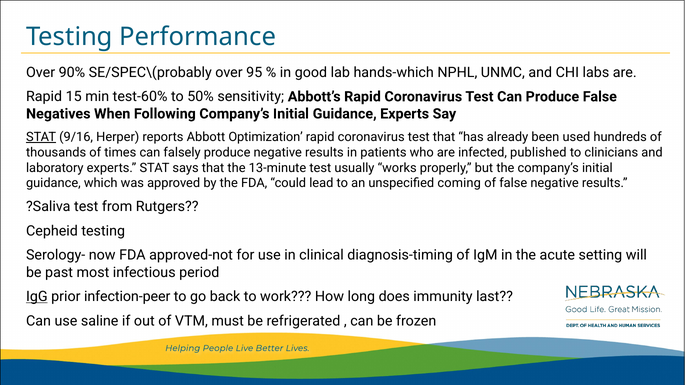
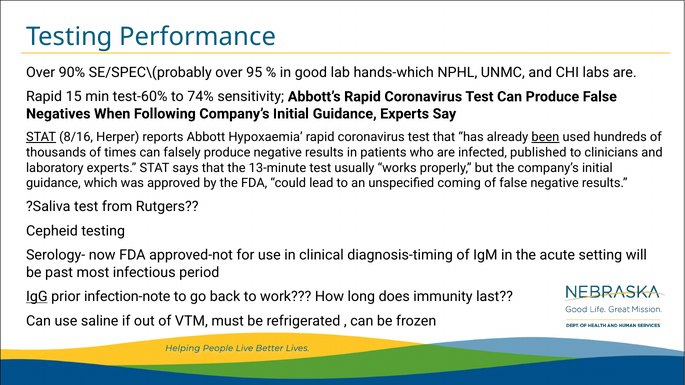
50%: 50% -> 74%
9/16: 9/16 -> 8/16
Optimization: Optimization -> Hypoxaemia
been underline: none -> present
infection-peer: infection-peer -> infection-note
